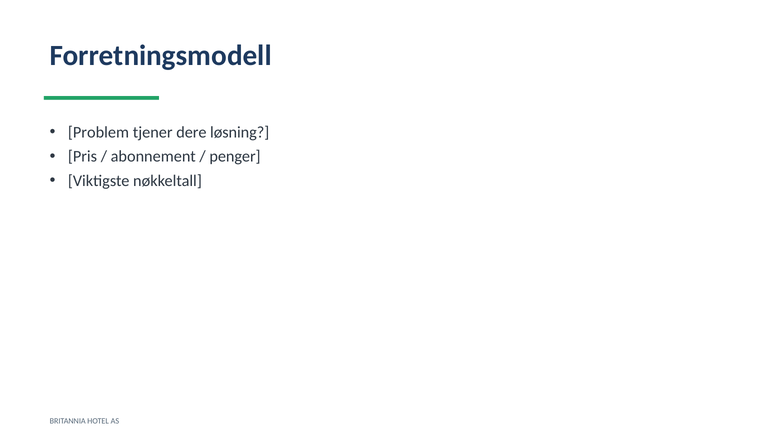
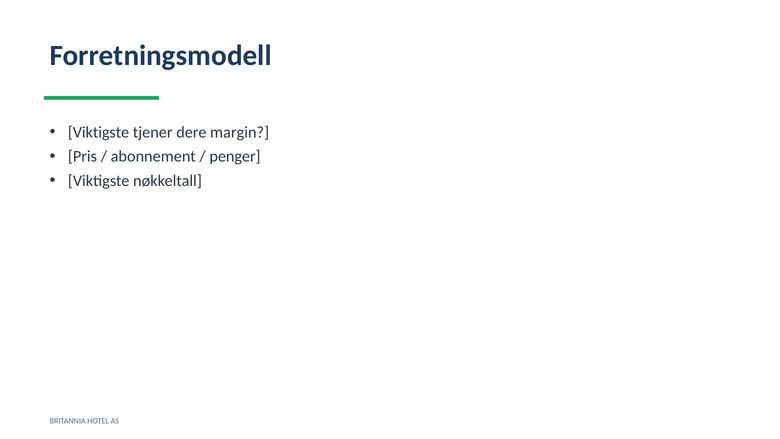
Problem at (98, 132): Problem -> Viktigste
løsning: løsning -> margin
